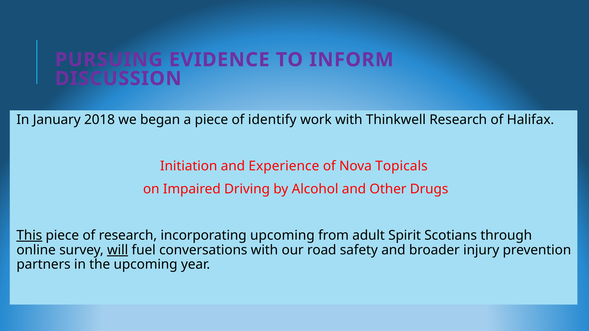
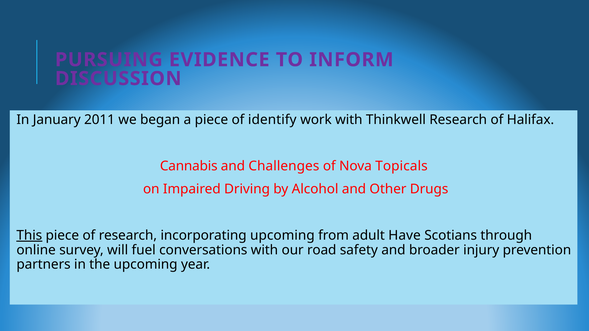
2018: 2018 -> 2011
Initiation: Initiation -> Cannabis
Experience: Experience -> Challenges
Spirit: Spirit -> Have
will underline: present -> none
